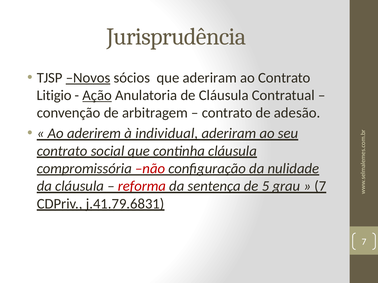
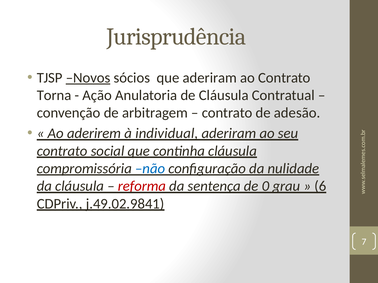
Litigio: Litigio -> Torna
Ação underline: present -> none
não colour: red -> blue
5: 5 -> 0
7 at (320, 186): 7 -> 6
j.41.79.6831: j.41.79.6831 -> j.49.02.9841
